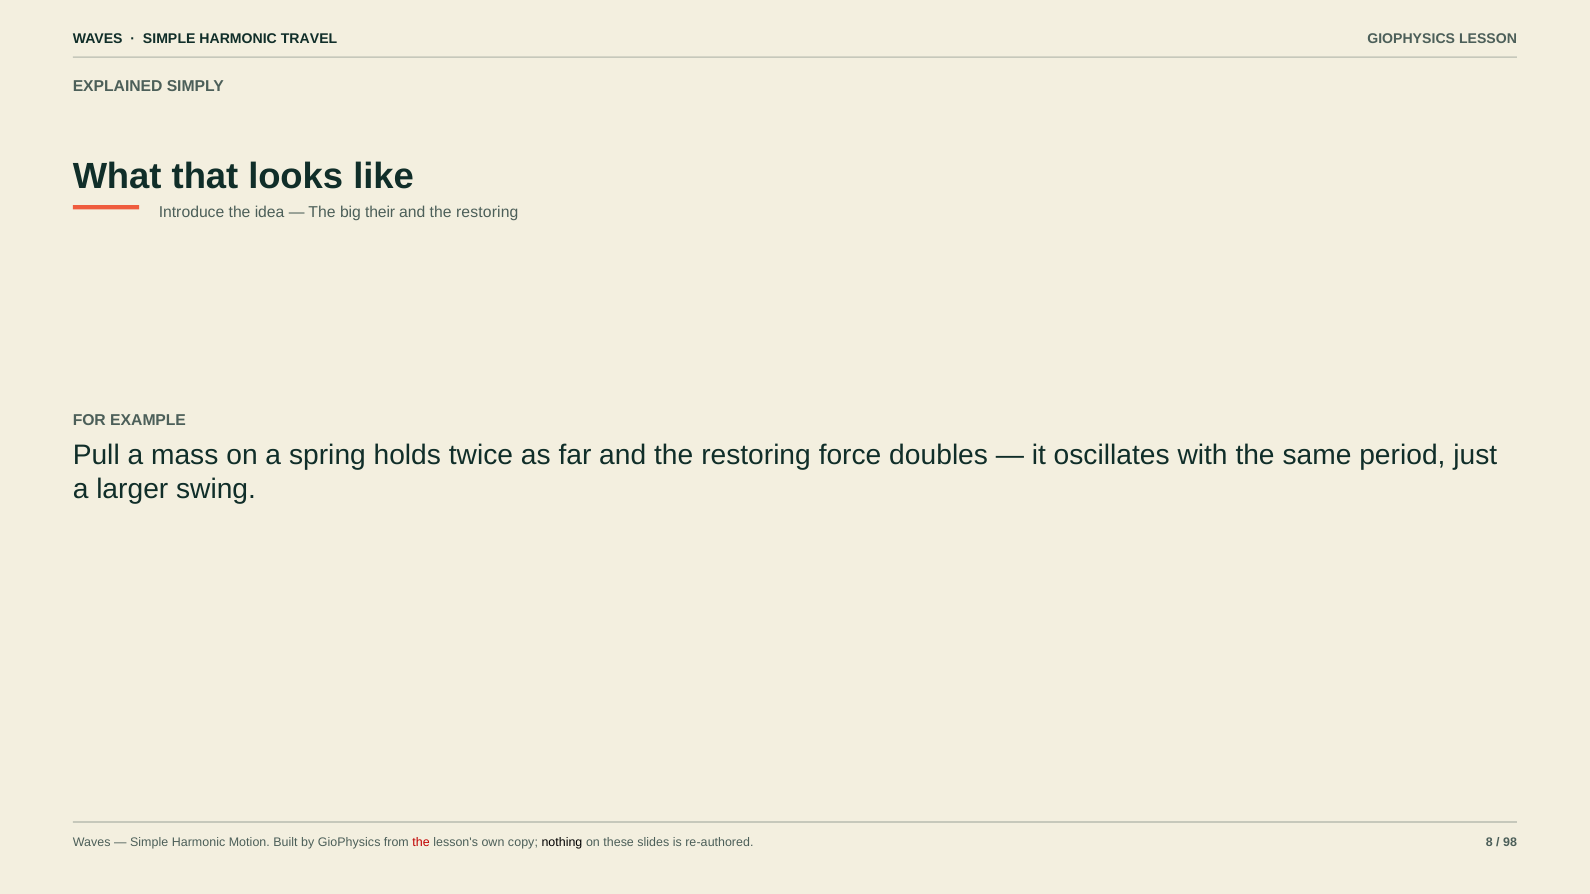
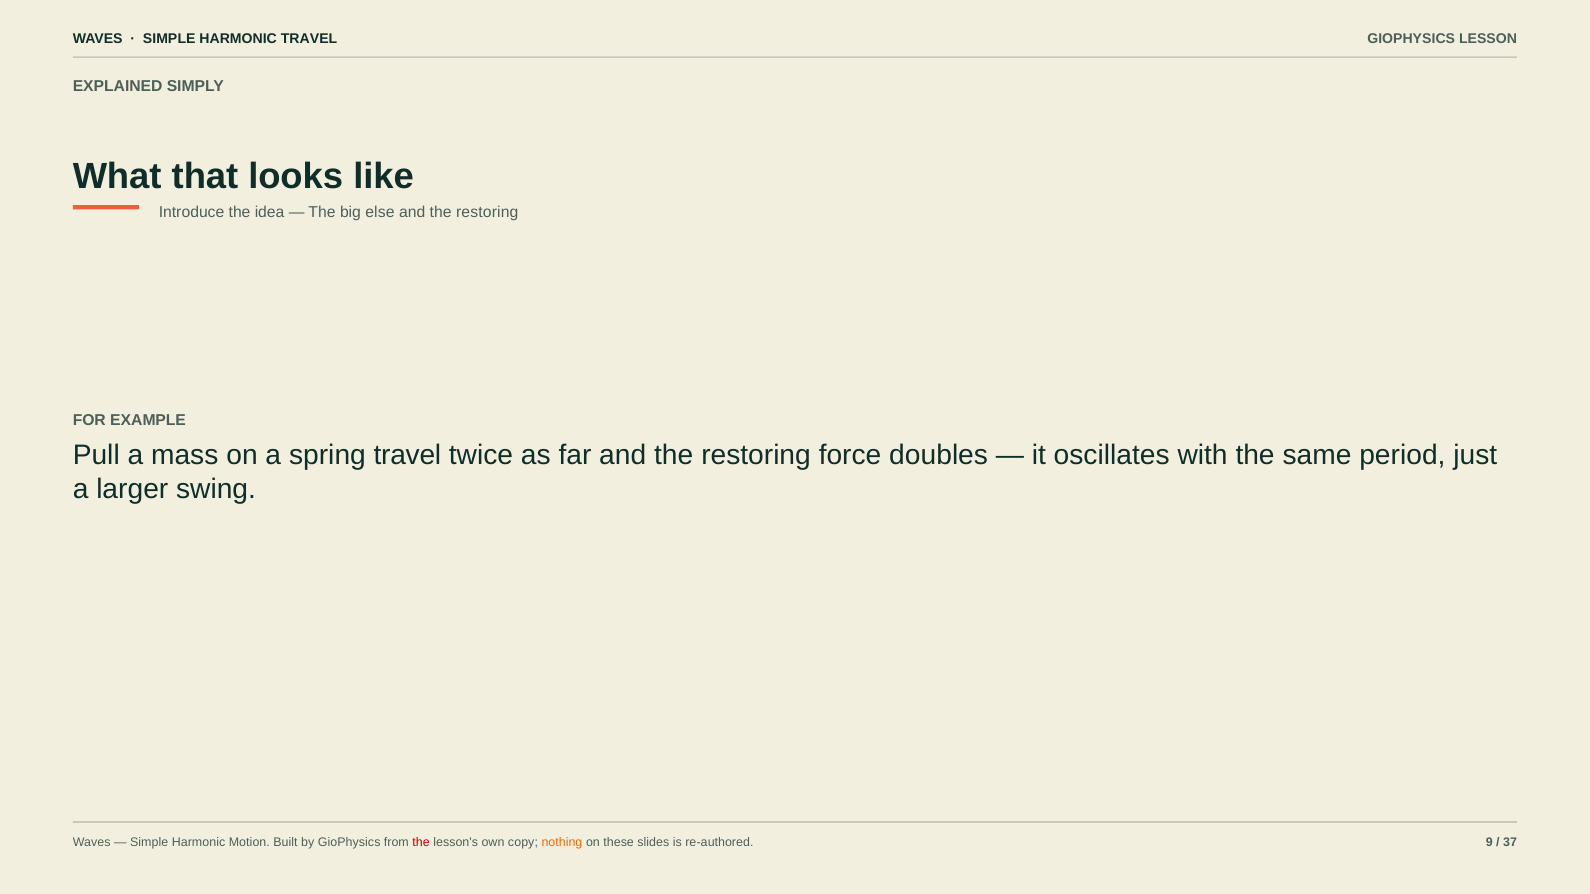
their: their -> else
spring holds: holds -> travel
nothing colour: black -> orange
8: 8 -> 9
98: 98 -> 37
